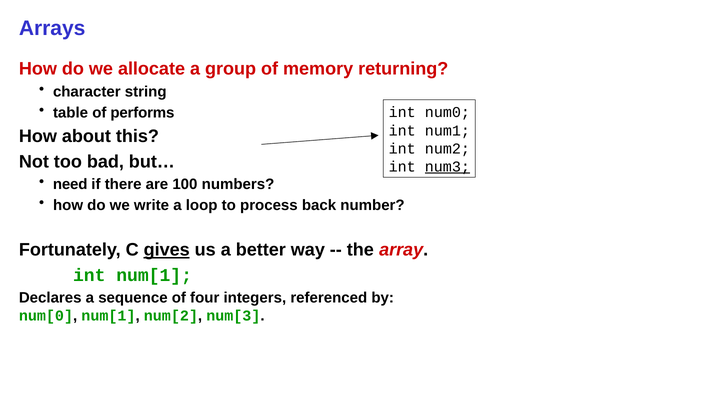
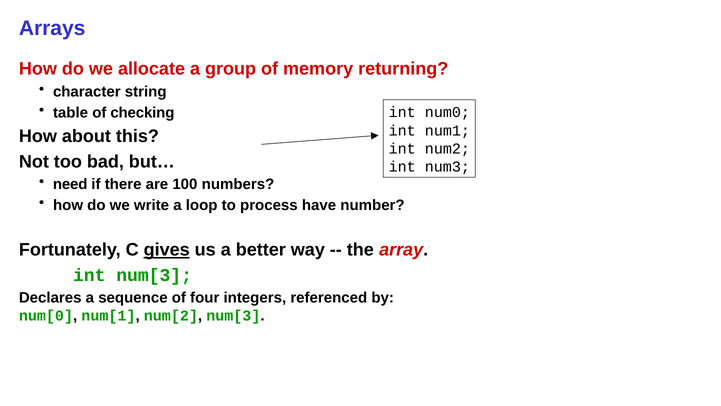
performs: performs -> checking
num3 underline: present -> none
back: back -> have
int num[1: num[1 -> num[3
